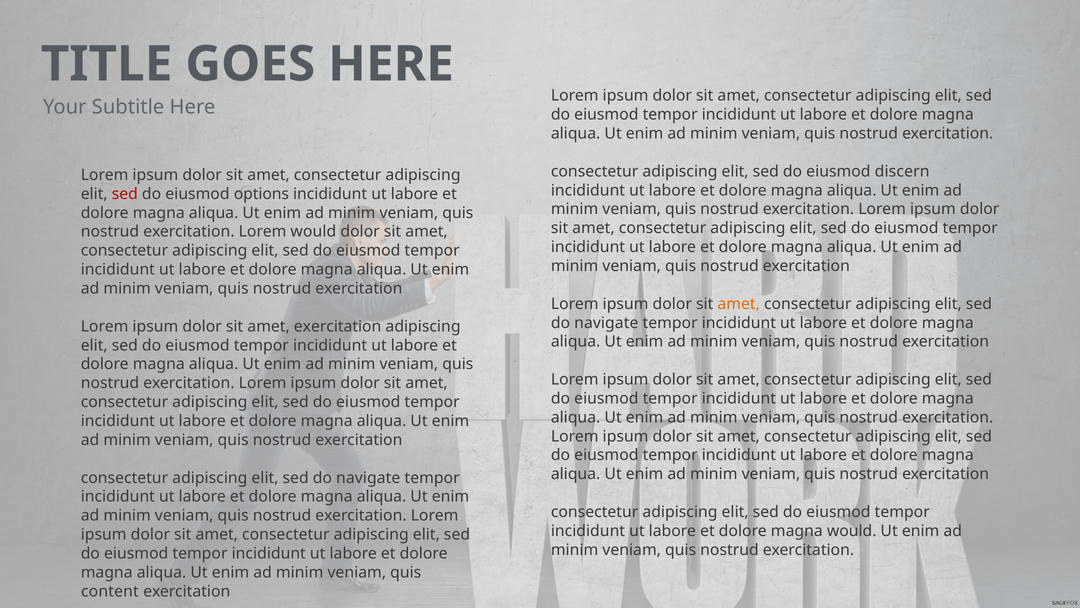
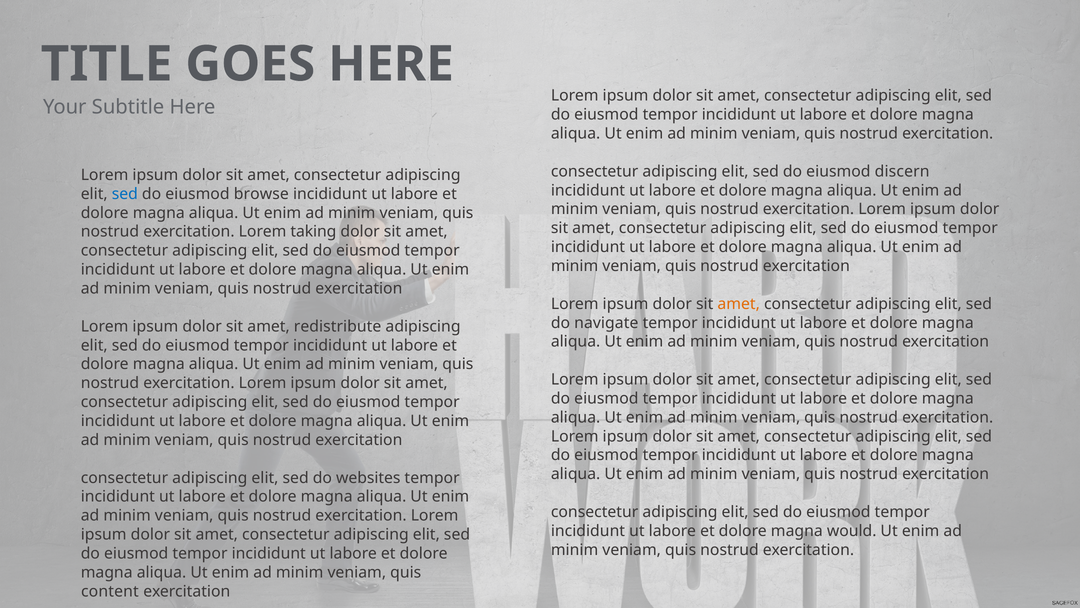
sed at (125, 194) colour: red -> blue
options: options -> browse
Lorem would: would -> taking
amet exercitation: exercitation -> redistribute
navigate at (368, 477): navigate -> websites
